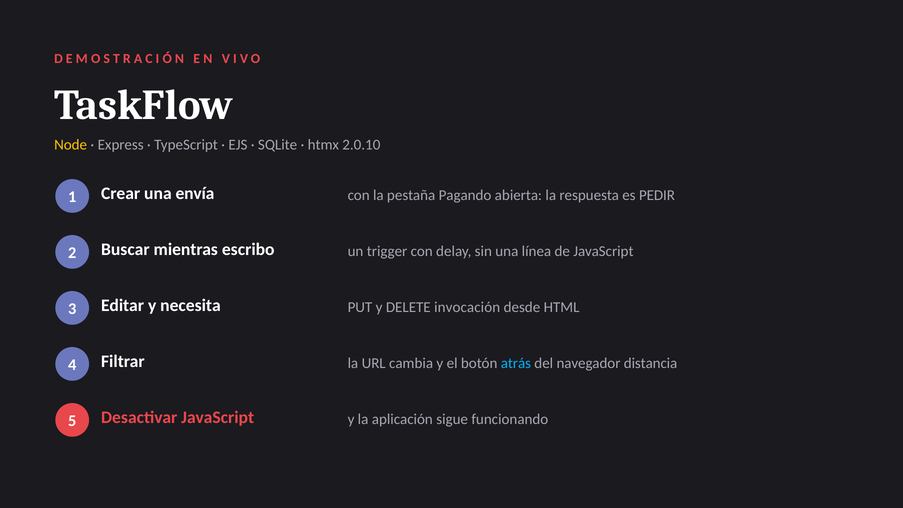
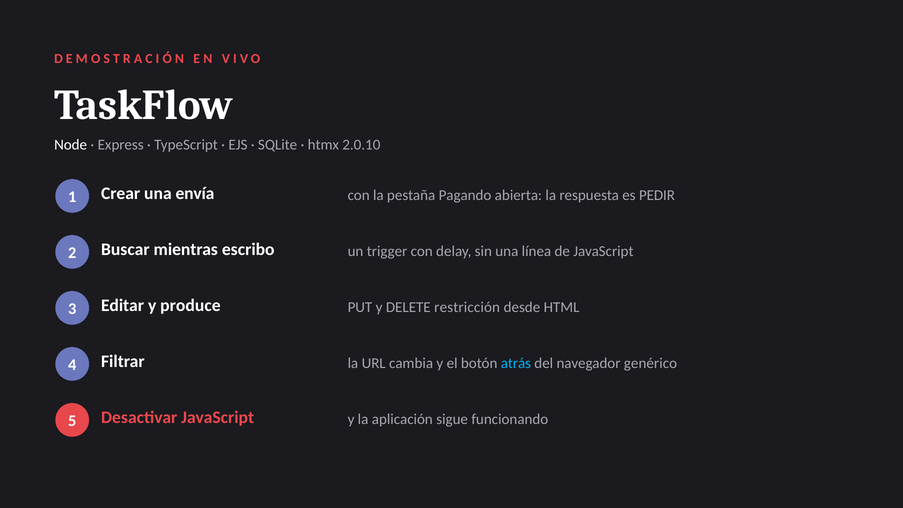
Node colour: yellow -> white
necesita: necesita -> produce
invocación: invocación -> restricción
distancia: distancia -> genérico
